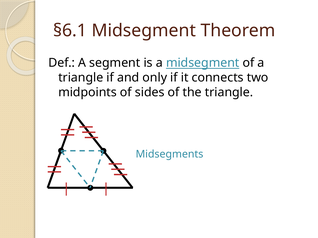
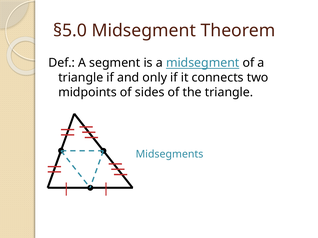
§6.1: §6.1 -> §5.0
